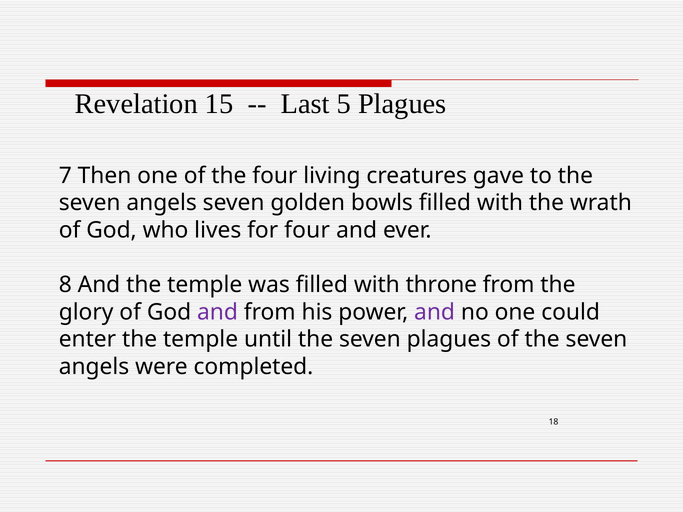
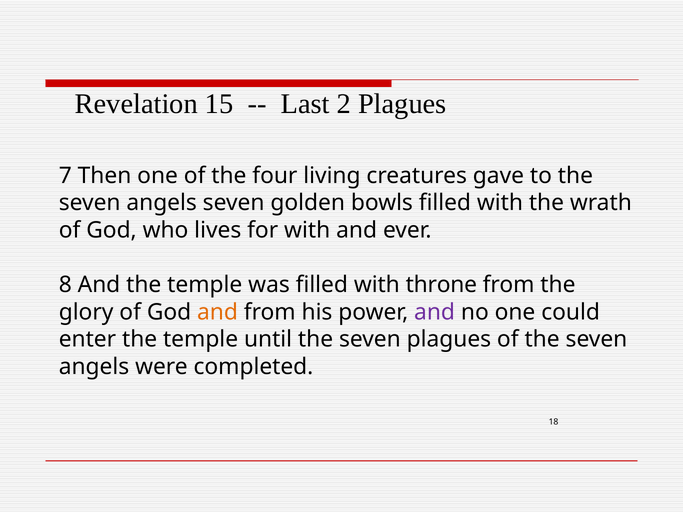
5: 5 -> 2
for four: four -> with
and at (218, 312) colour: purple -> orange
